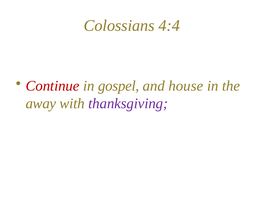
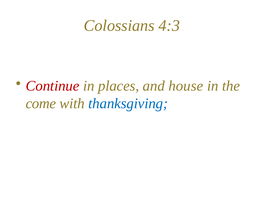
4:4: 4:4 -> 4:3
gospel: gospel -> places
away: away -> come
thanksgiving colour: purple -> blue
